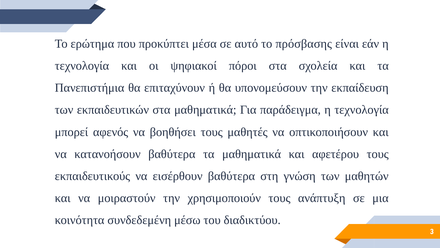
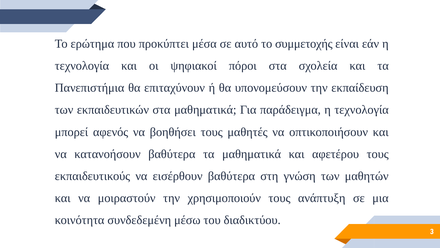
πρόσβασης: πρόσβασης -> συμμετοχής
